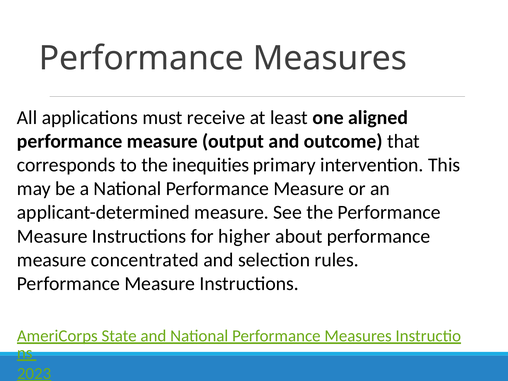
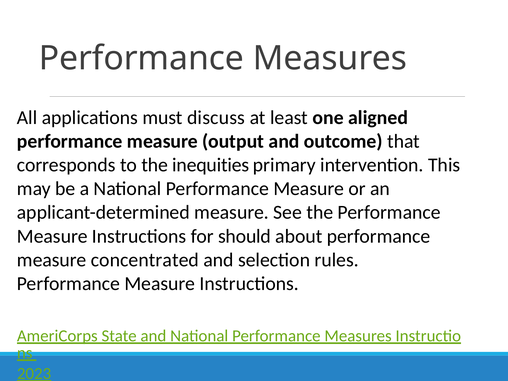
receive: receive -> discuss
higher: higher -> should
